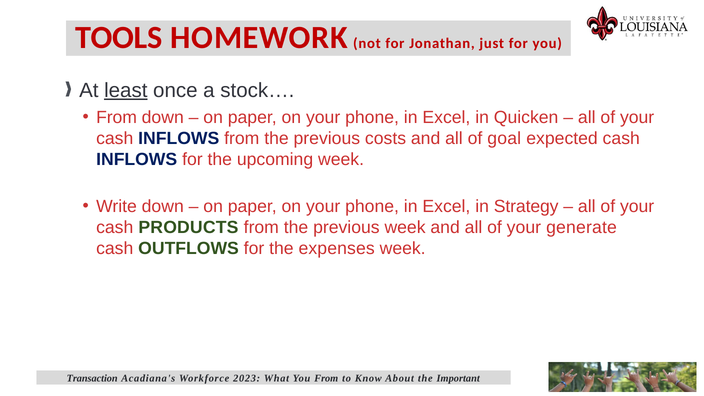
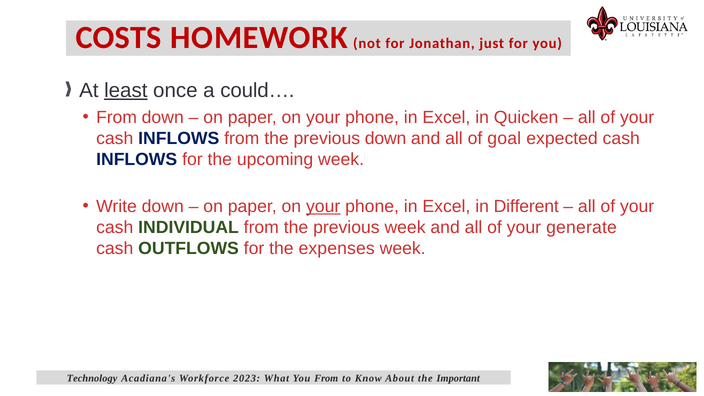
TOOLS: TOOLS -> COSTS
stock…: stock… -> could…
previous costs: costs -> down
your at (323, 206) underline: none -> present
Strategy: Strategy -> Different
PRODUCTS: PRODUCTS -> INDIVIDUAL
Transaction: Transaction -> Technology
